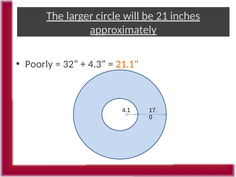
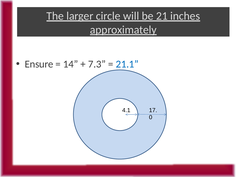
Poorly: Poorly -> Ensure
32: 32 -> 14
4.3: 4.3 -> 7.3
21.1 colour: orange -> blue
